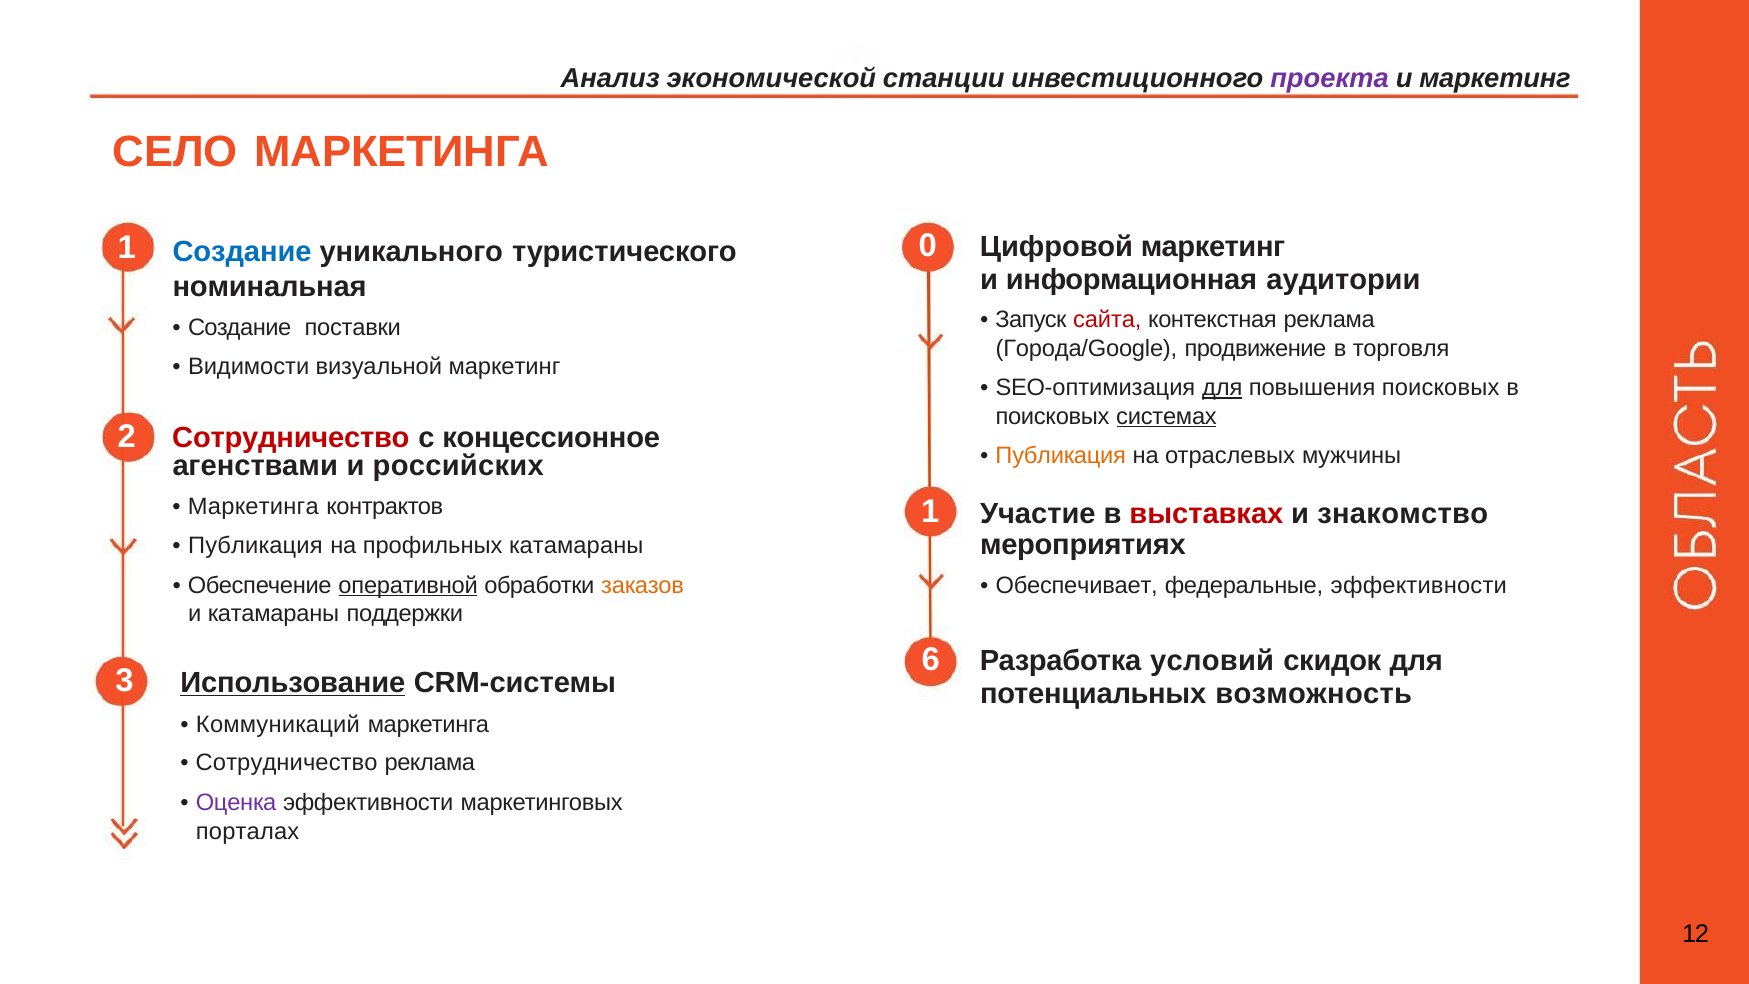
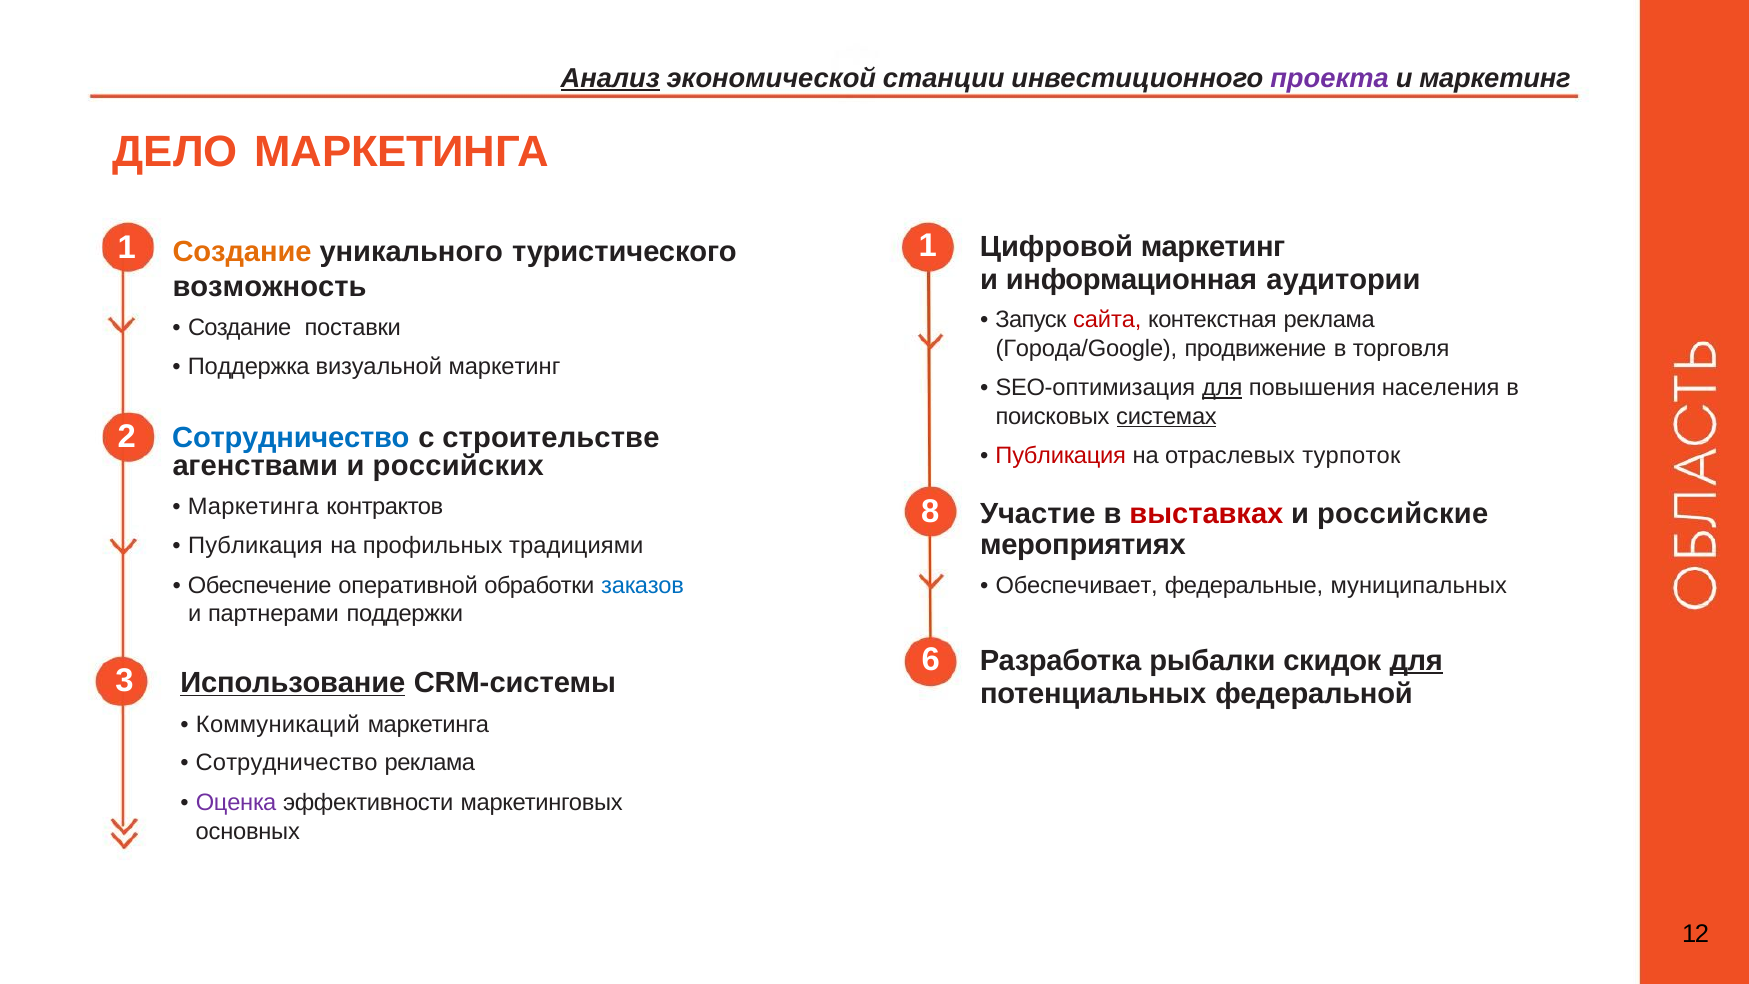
Анализ underline: none -> present
СЕЛО: СЕЛО -> ДЕЛО
1 0: 0 -> 1
Создание at (242, 252) colour: blue -> orange
номинальная: номинальная -> возможность
Видимости: Видимости -> Поддержка
повышения поисковых: поисковых -> населения
Сотрудничество at (291, 438) colour: red -> blue
концессионное: концессионное -> строительстве
Публикация at (1061, 456) colour: orange -> red
мужчины: мужчины -> турпоток
контрактов 1: 1 -> 8
знакомство: знакомство -> российские
профильных катамараны: катамараны -> традициями
оперативной underline: present -> none
заказов colour: orange -> blue
федеральные эффективности: эффективности -> муниципальных
и катамараны: катамараны -> партнерами
условий: условий -> рыбалки
для at (1416, 661) underline: none -> present
возможность: возможность -> федеральной
порталах: порталах -> основных
